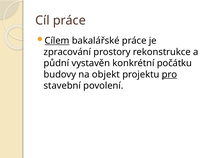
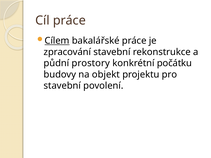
zpracování prostory: prostory -> stavební
vystavěn: vystavěn -> prostory
pro underline: present -> none
